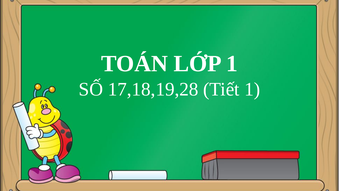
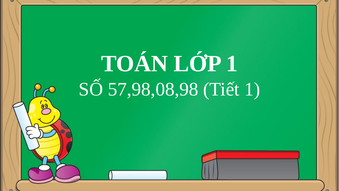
17,18,19,28: 17,18,19,28 -> 57,98,08,98
